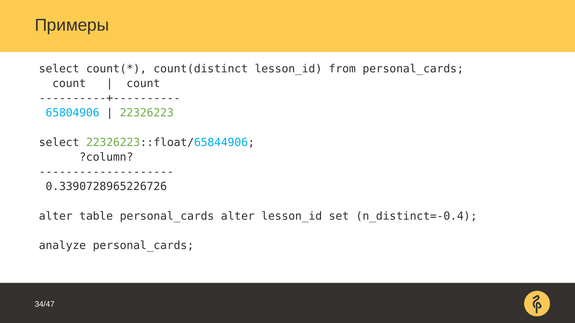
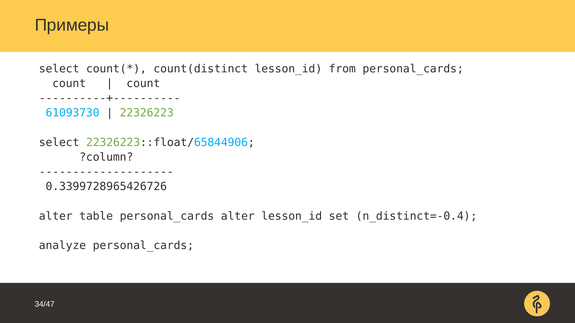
65804906: 65804906 -> 61093730
0.3390728965226726: 0.3390728965226726 -> 0.3399728965426726
